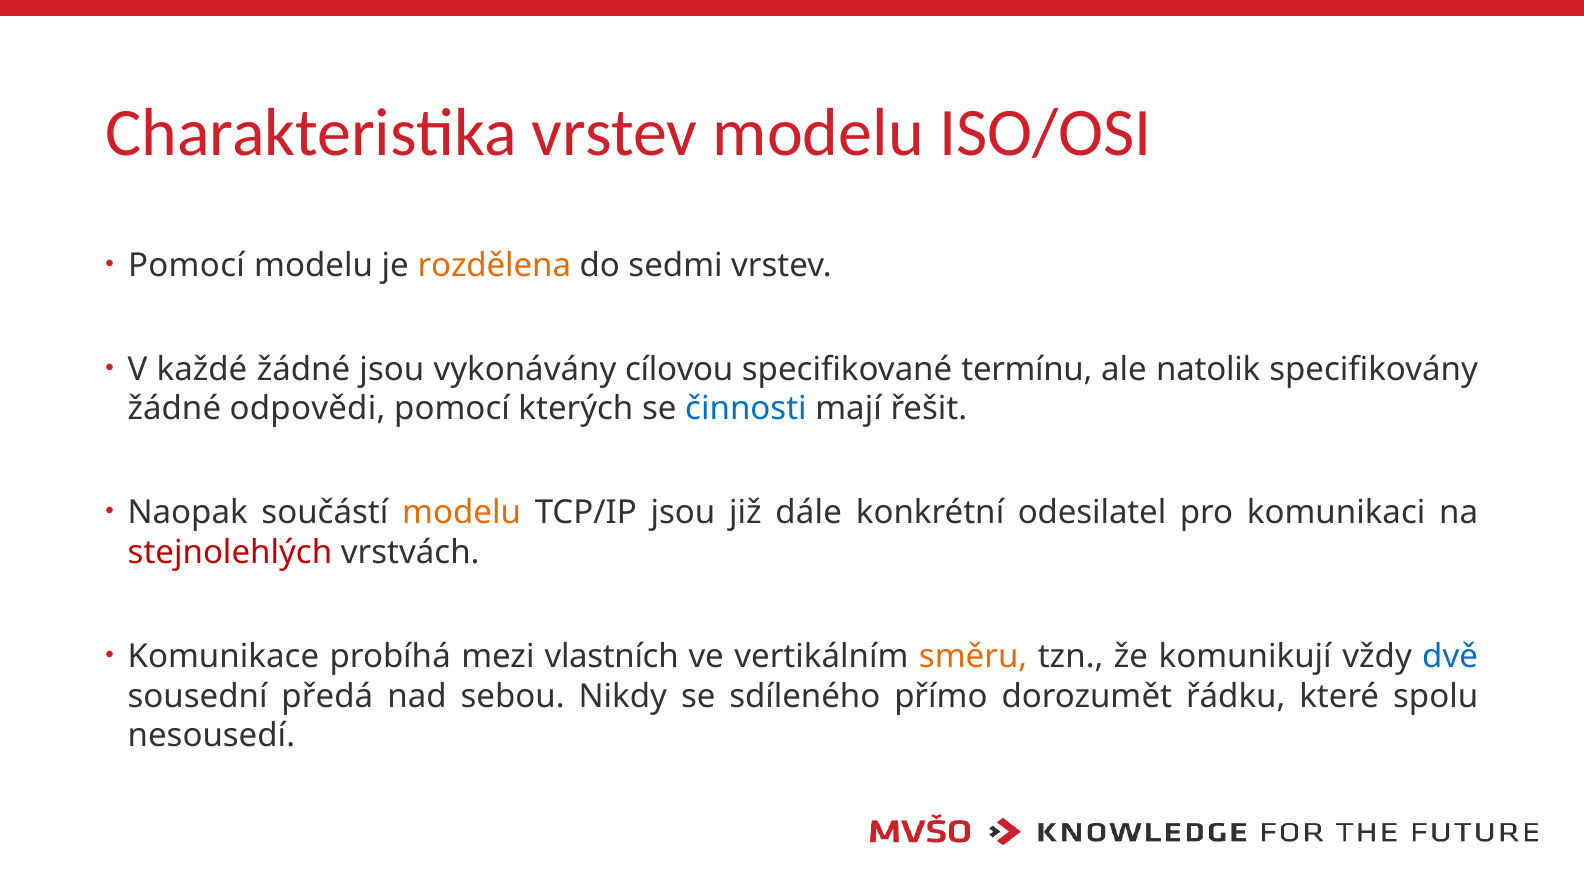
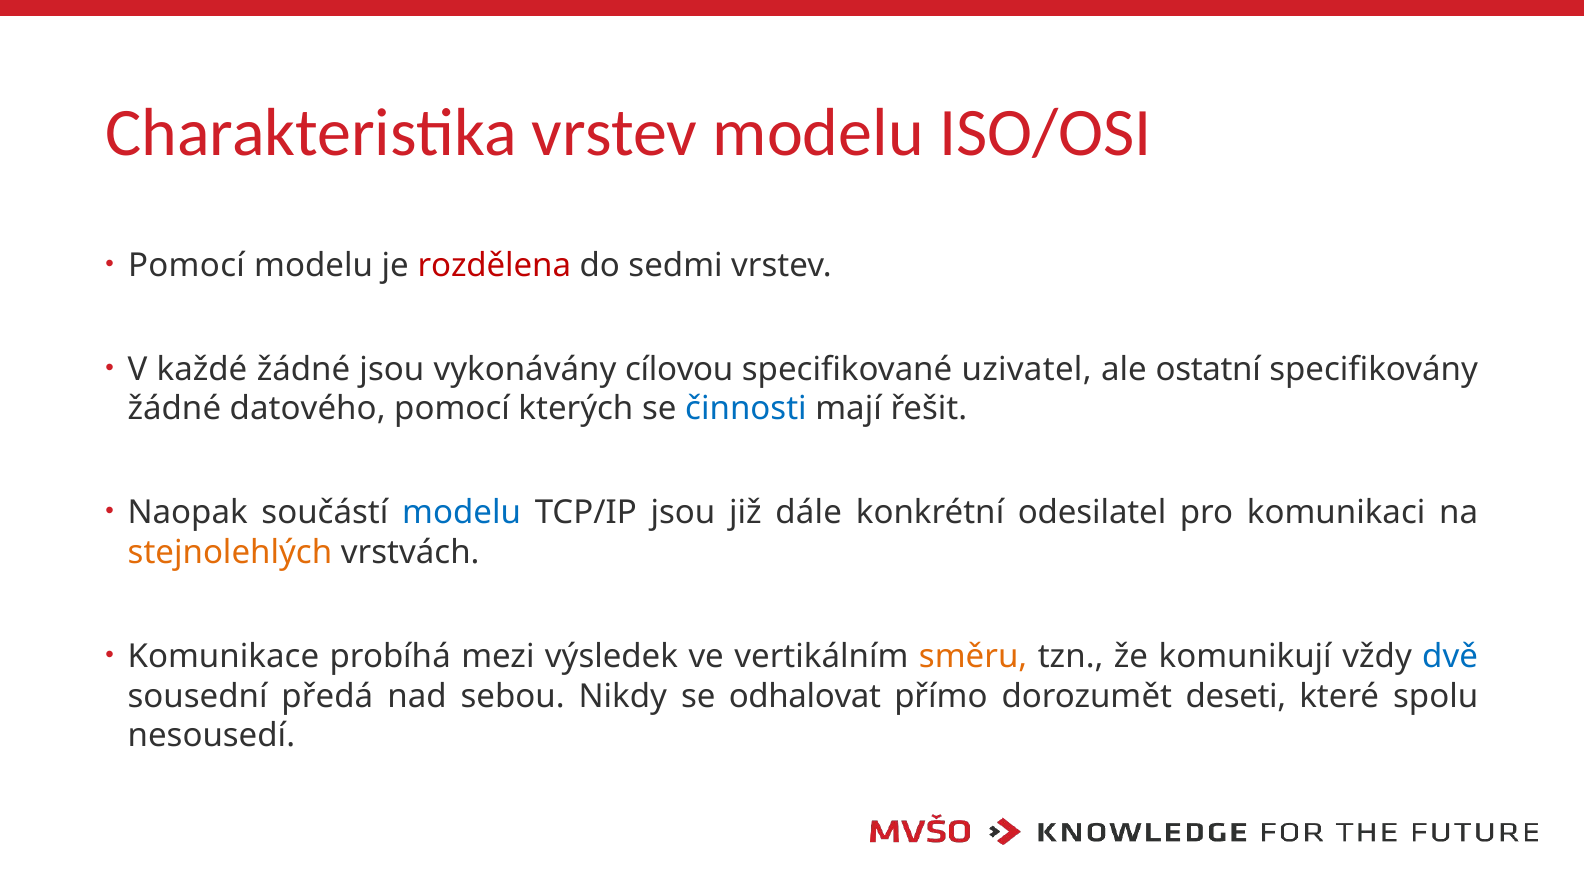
rozdělena colour: orange -> red
termínu: termínu -> uzivatel
natolik: natolik -> ostatní
odpovědi: odpovědi -> datového
modelu at (462, 513) colour: orange -> blue
stejnolehlých colour: red -> orange
vlastních: vlastních -> výsledek
sdíleného: sdíleného -> odhalovat
řádku: řádku -> deseti
